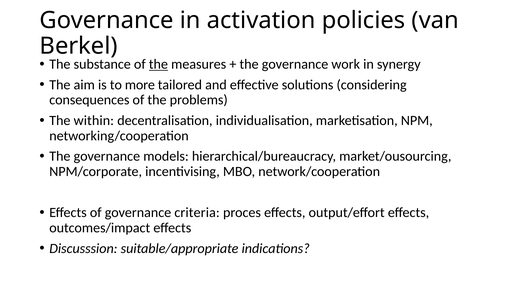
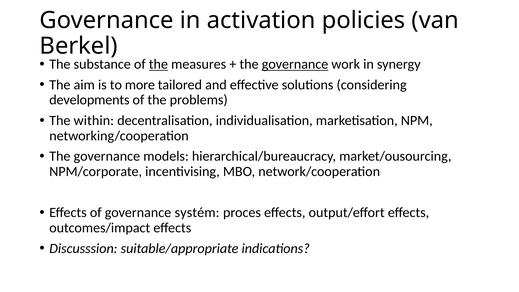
governance at (295, 64) underline: none -> present
consequences: consequences -> developments
criteria: criteria -> systém
